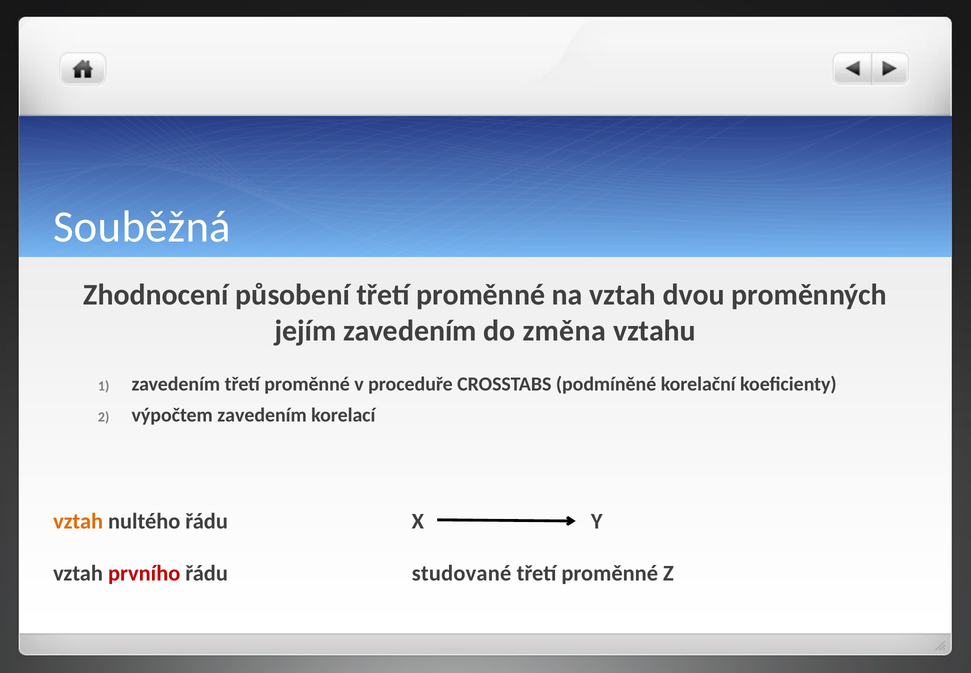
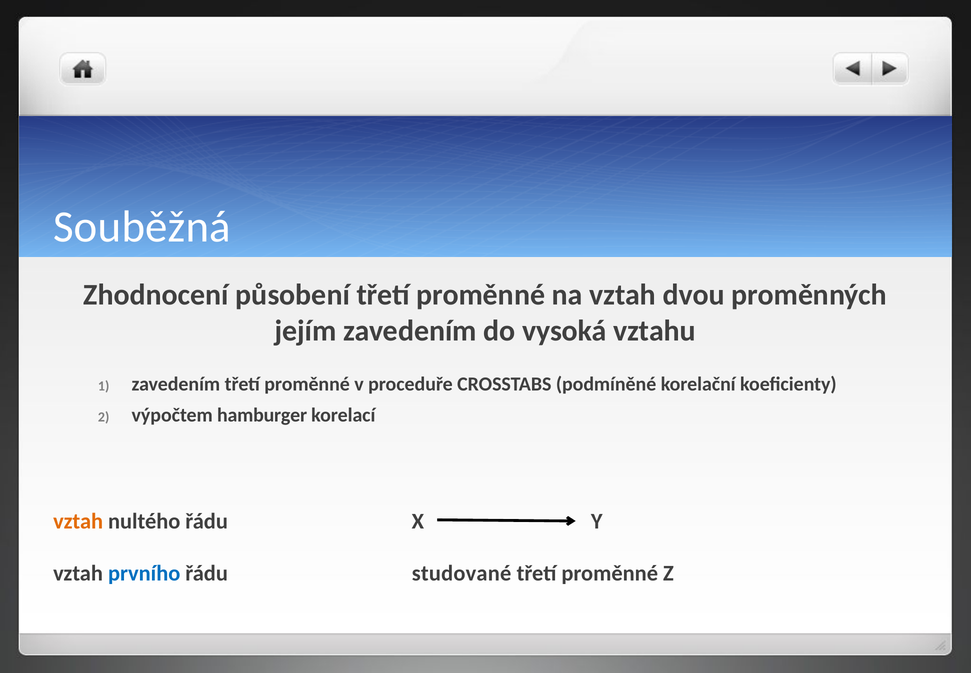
změna: změna -> vysoká
výpočtem zavedením: zavedením -> hamburger
prvního colour: red -> blue
